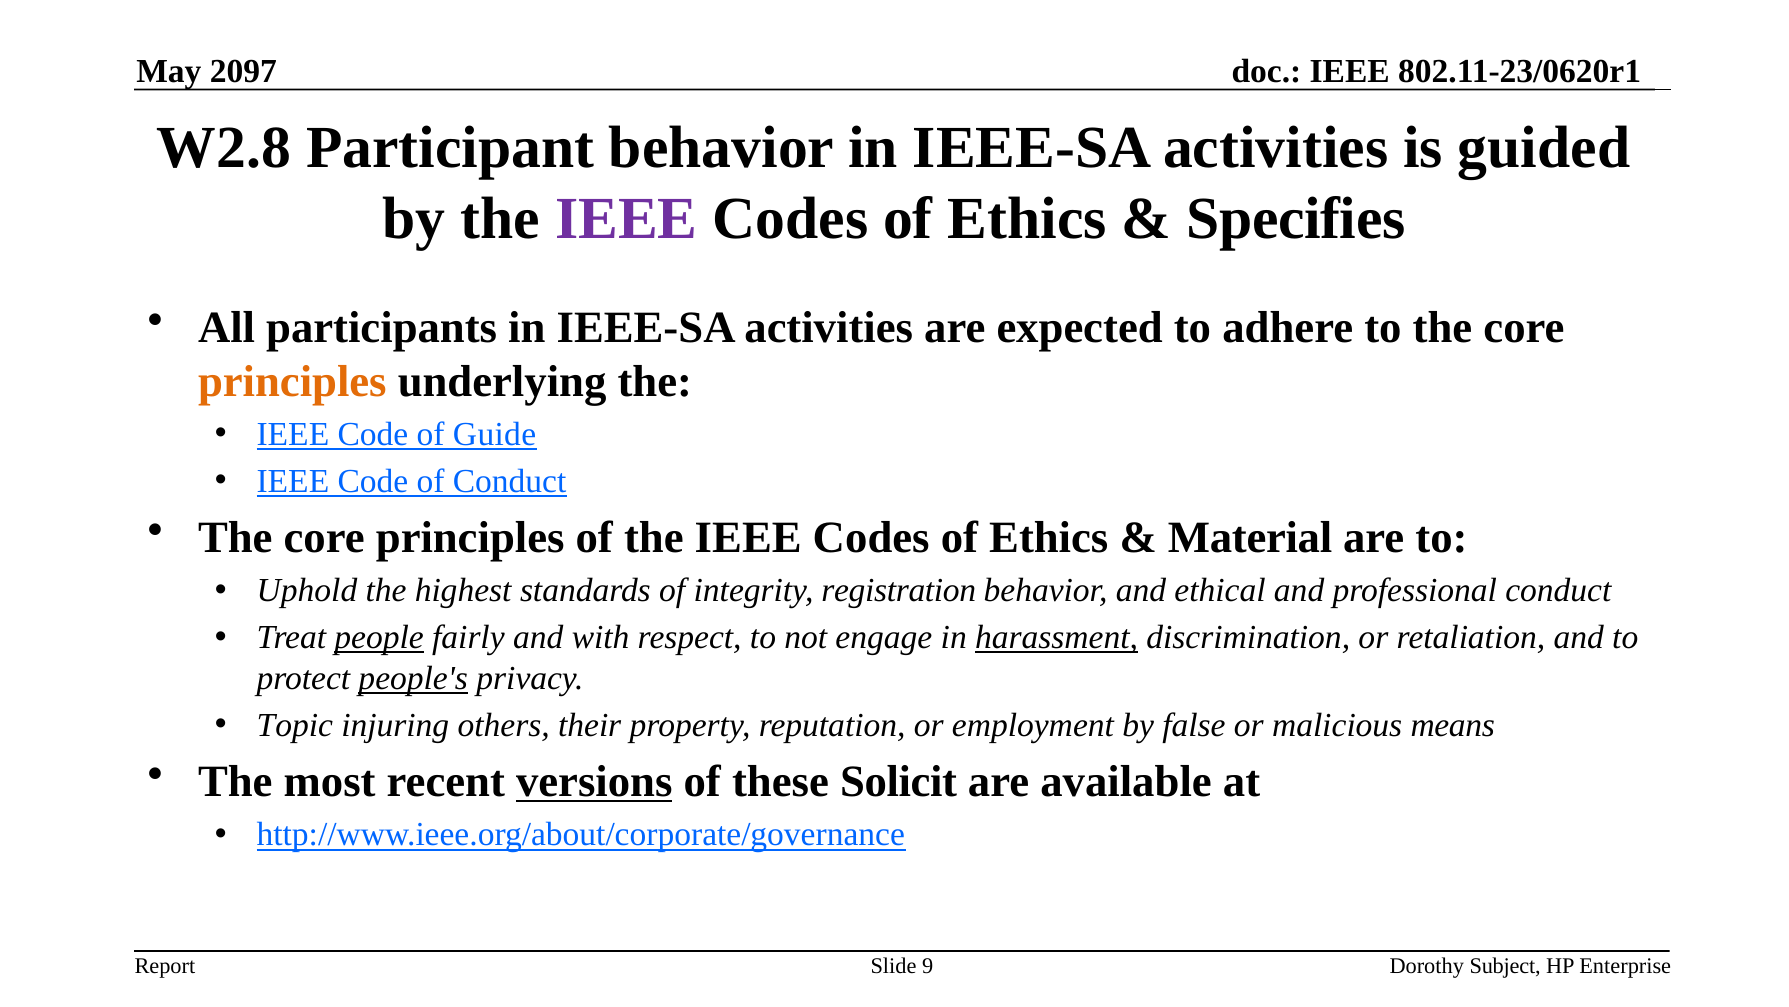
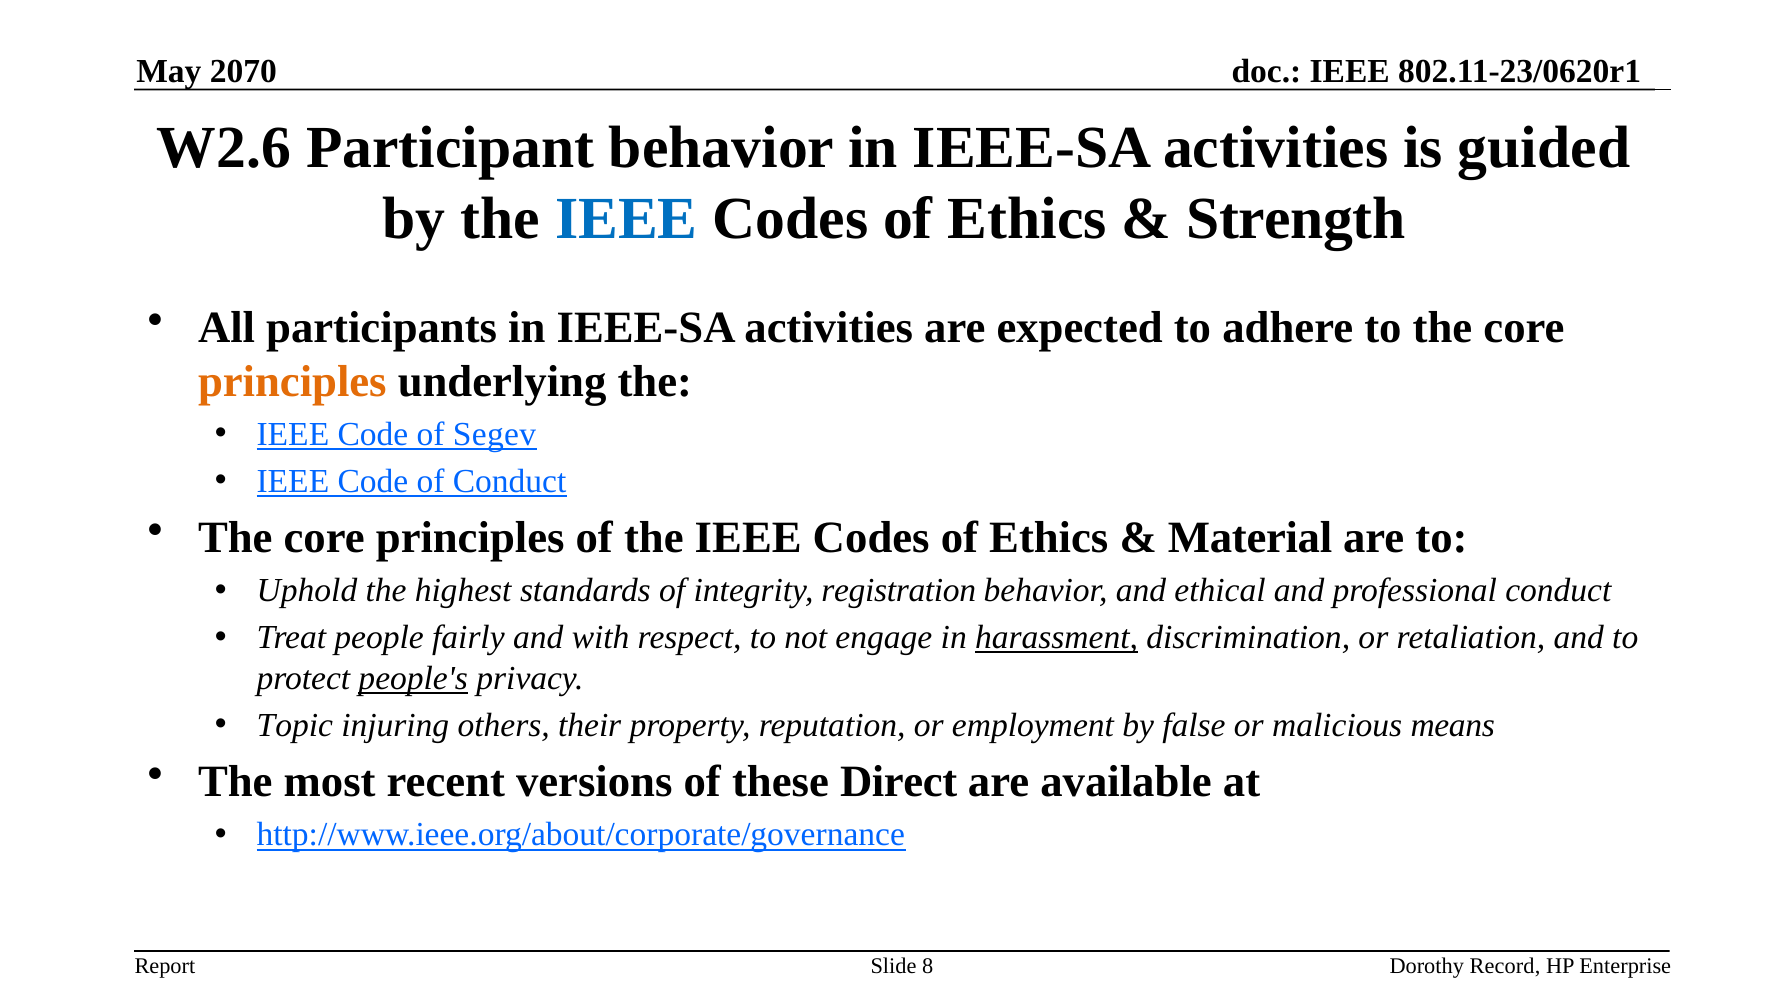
2097: 2097 -> 2070
W2.8: W2.8 -> W2.6
IEEE at (626, 219) colour: purple -> blue
Specifies: Specifies -> Strength
Guide: Guide -> Segev
people underline: present -> none
versions underline: present -> none
Solicit: Solicit -> Direct
9: 9 -> 8
Subject: Subject -> Record
